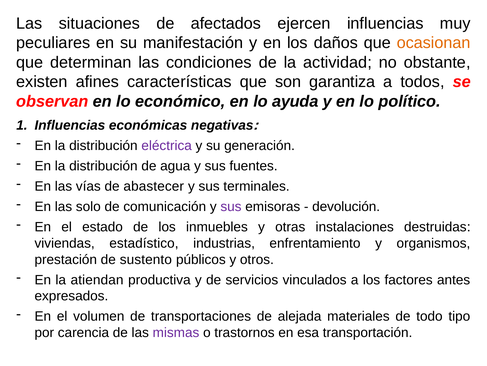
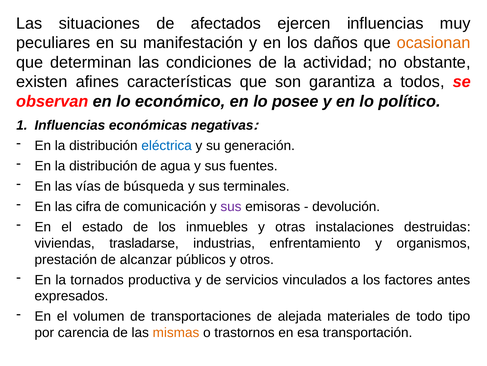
ayuda: ayuda -> posee
eléctrica colour: purple -> blue
abastecer: abastecer -> búsqueda
solo: solo -> cifra
estadístico: estadístico -> trasladarse
sustento: sustento -> alcanzar
atiendan: atiendan -> tornados
mismas colour: purple -> orange
